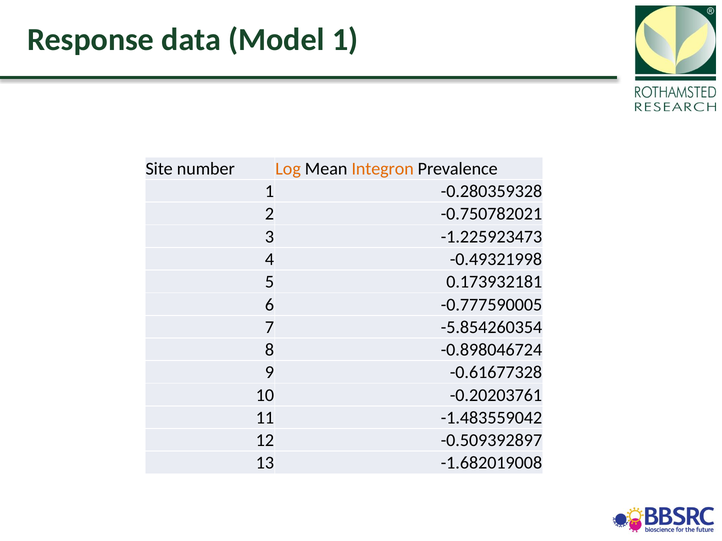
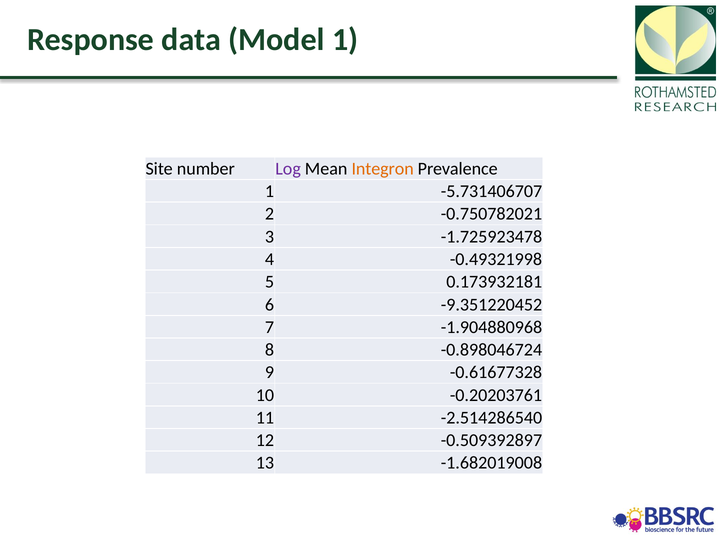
Log colour: orange -> purple
-0.280359328: -0.280359328 -> -5.731406707
-1.225923473: -1.225923473 -> -1.725923478
-0.777590005: -0.777590005 -> -9.351220452
-5.854260354: -5.854260354 -> -1.904880968
-1.483559042: -1.483559042 -> -2.514286540
